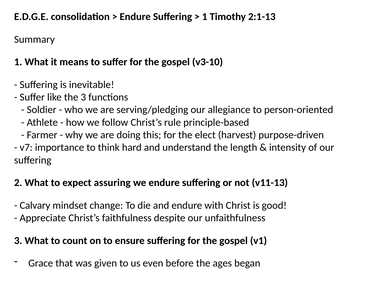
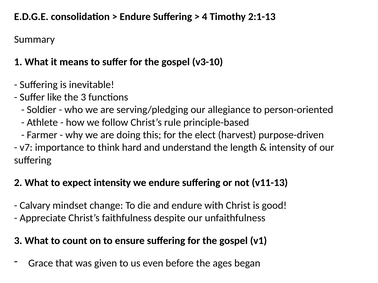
1 at (205, 17): 1 -> 4
expect assuring: assuring -> intensity
